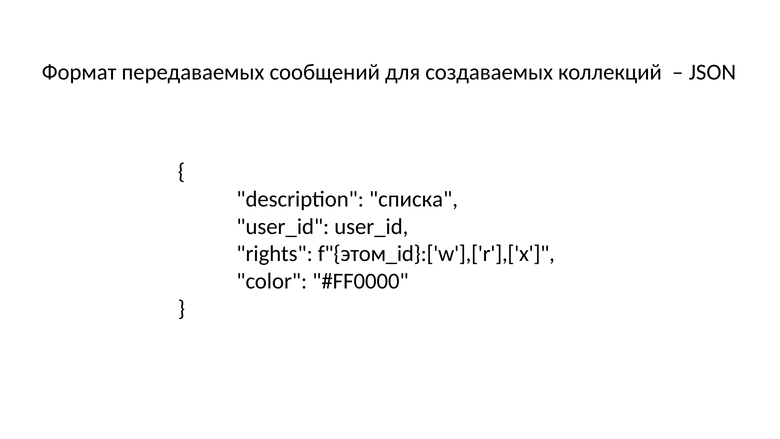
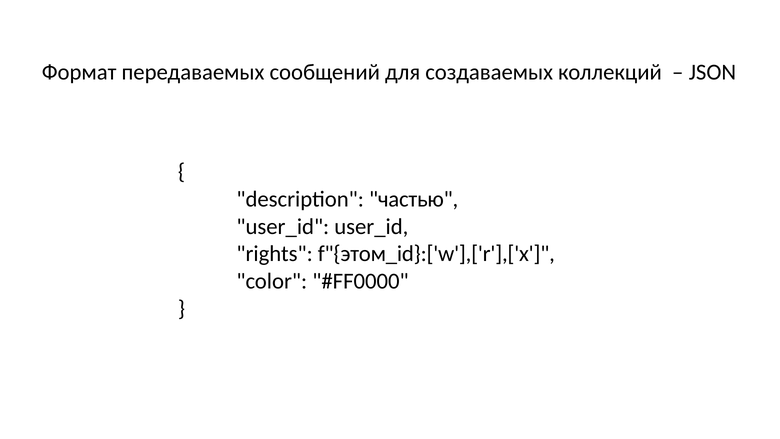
списка: списка -> частью
